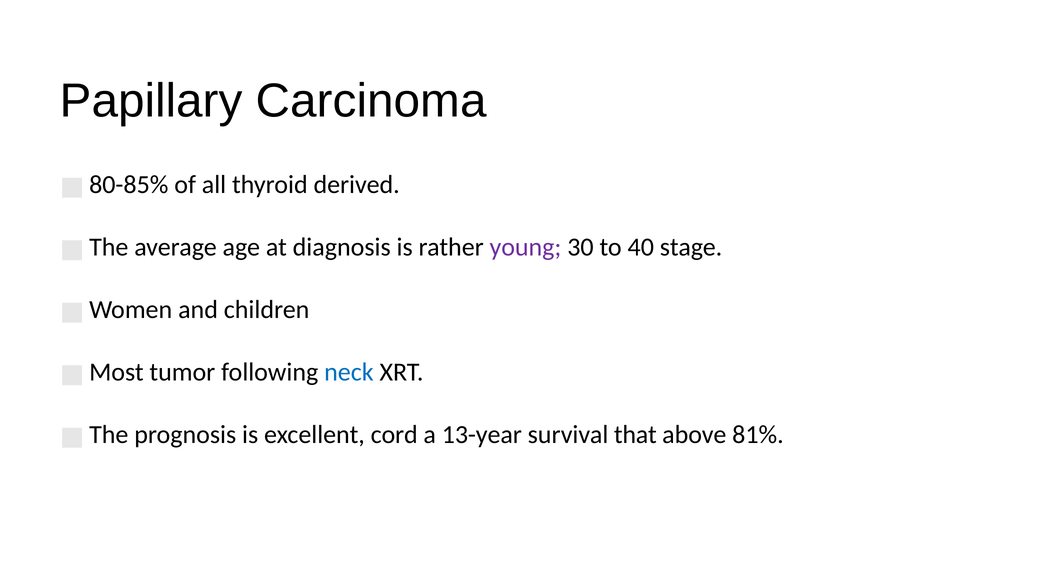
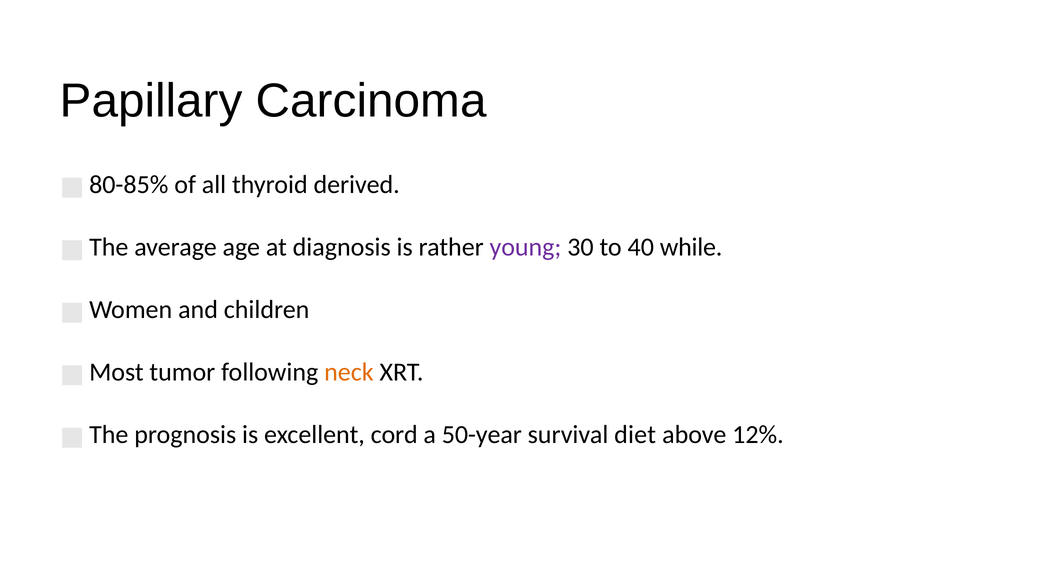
stage: stage -> while
neck colour: blue -> orange
13-year: 13-year -> 50-year
that: that -> diet
81%: 81% -> 12%
